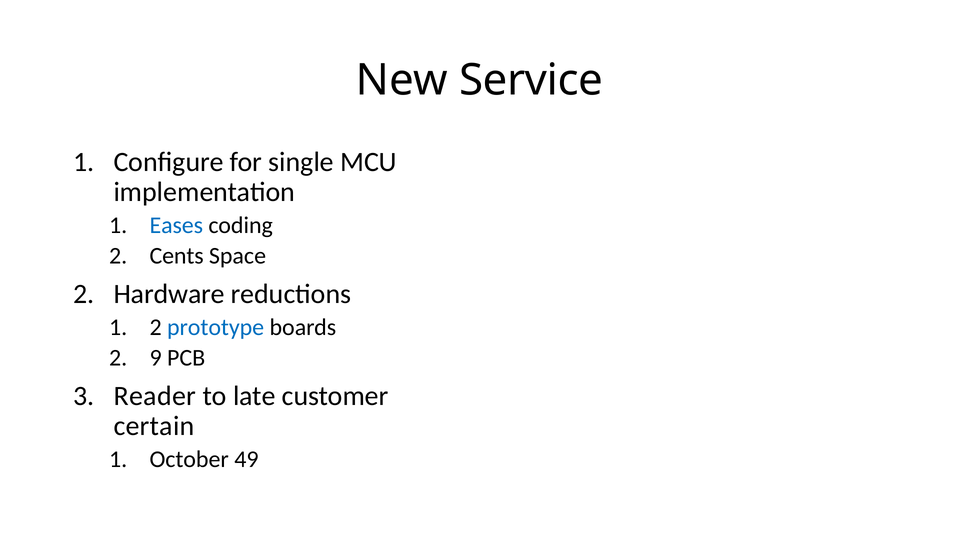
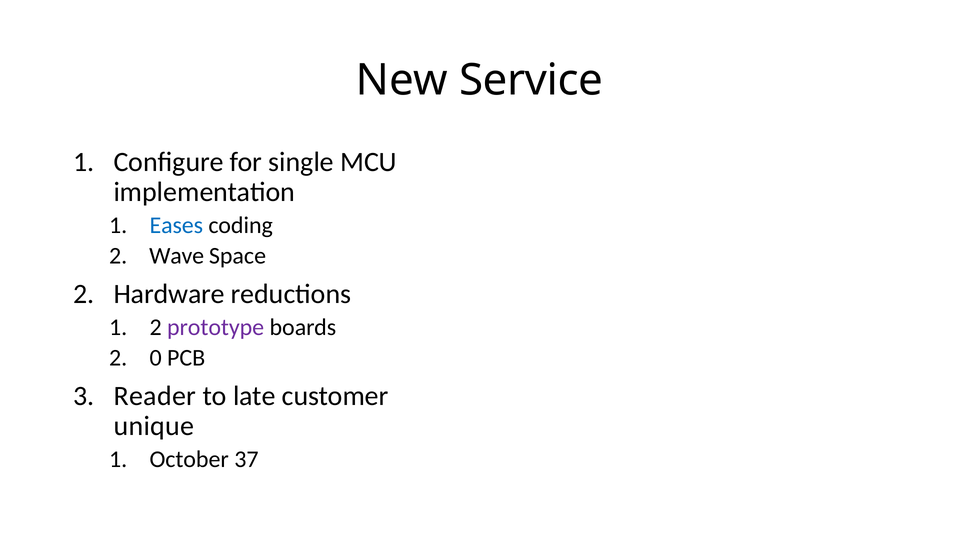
Cents: Cents -> Wave
prototype colour: blue -> purple
9: 9 -> 0
certain: certain -> unique
49: 49 -> 37
